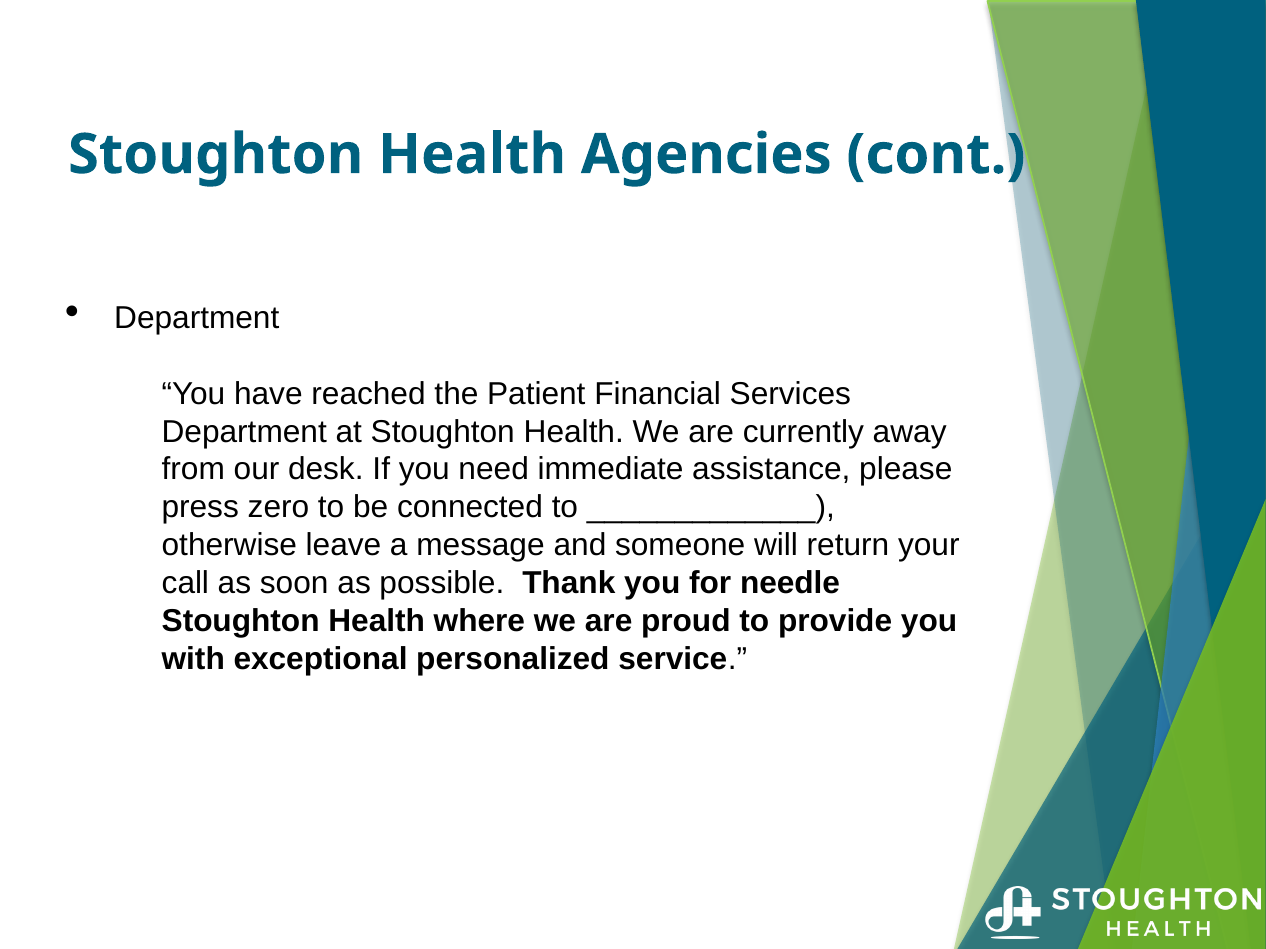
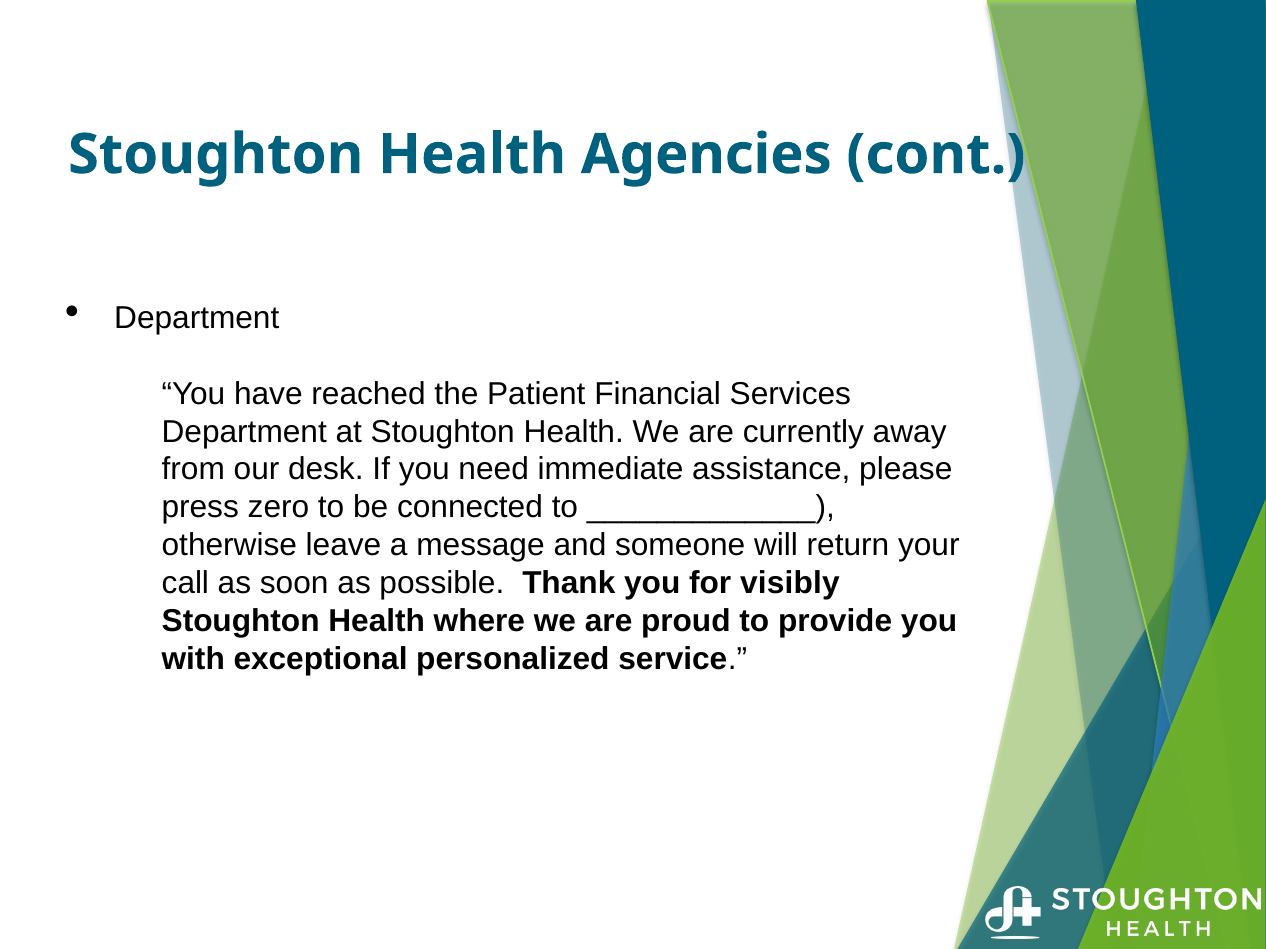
needle: needle -> visibly
